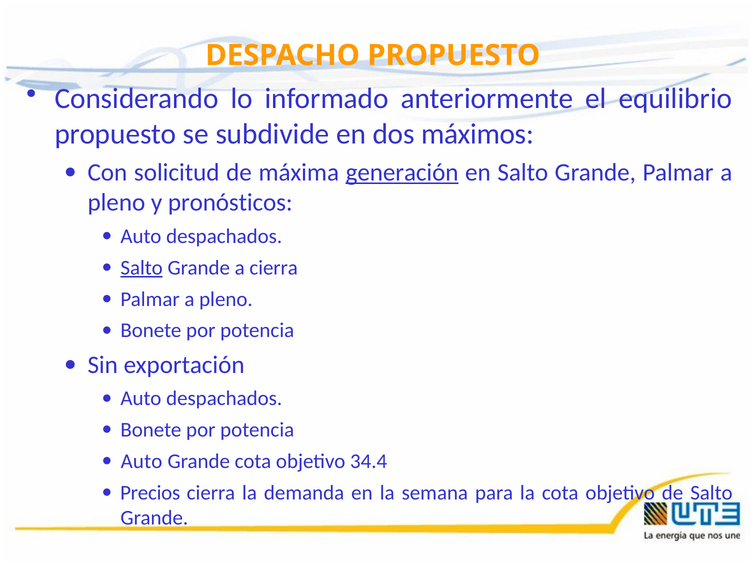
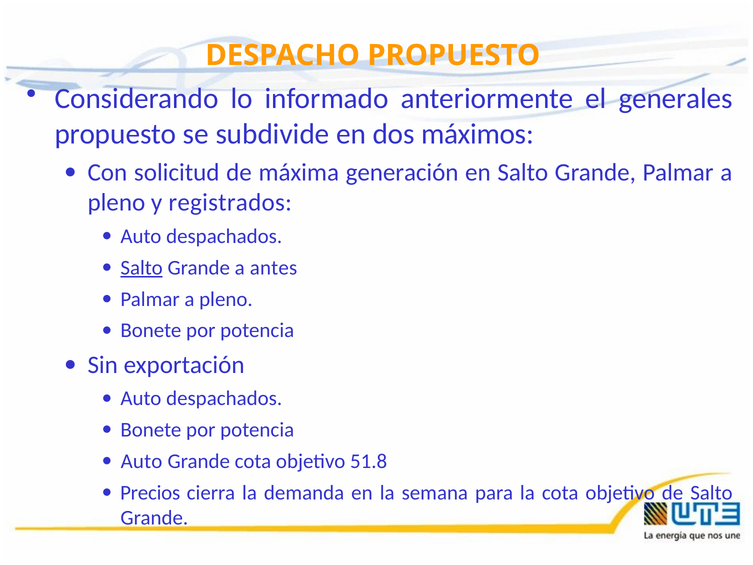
equilibrio: equilibrio -> generales
generación underline: present -> none
pronósticos: pronósticos -> registrados
a cierra: cierra -> antes
34.4: 34.4 -> 51.8
